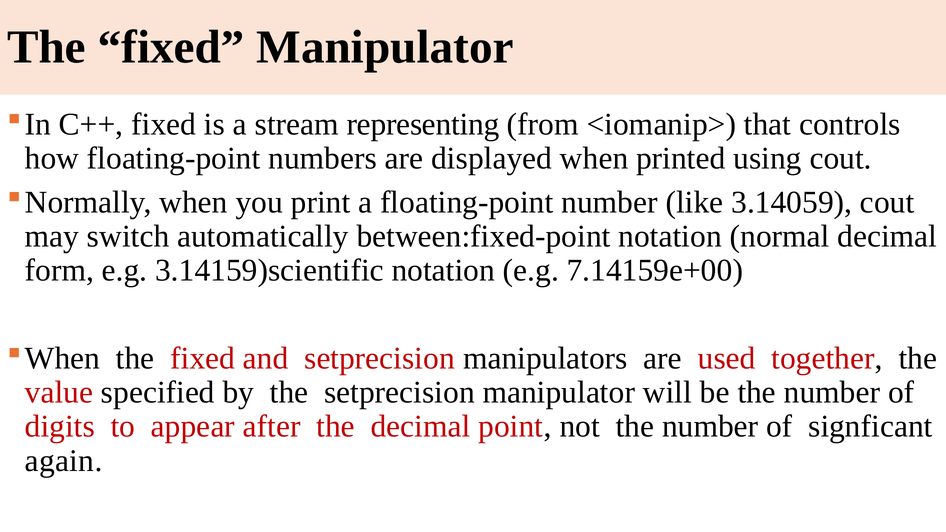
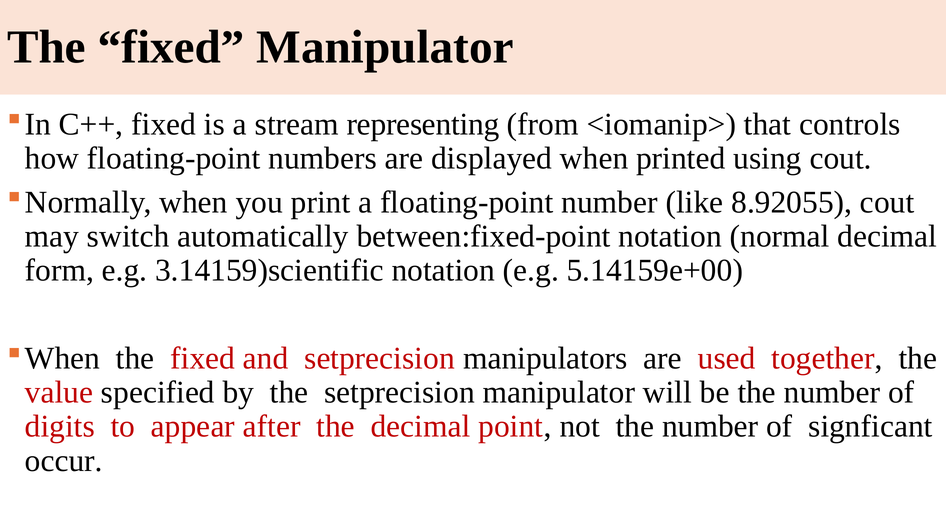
3.14059: 3.14059 -> 8.92055
7.14159e+00: 7.14159e+00 -> 5.14159e+00
again: again -> occur
